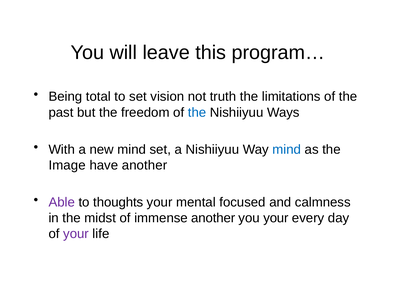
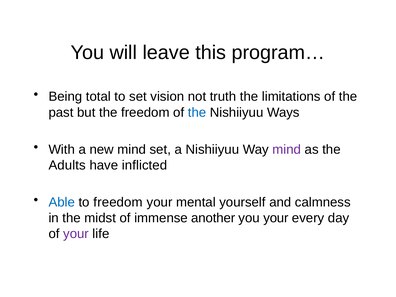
mind at (287, 149) colour: blue -> purple
Image: Image -> Adults
have another: another -> inflicted
Able colour: purple -> blue
to thoughts: thoughts -> freedom
focused: focused -> yourself
